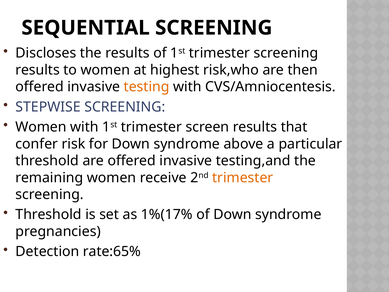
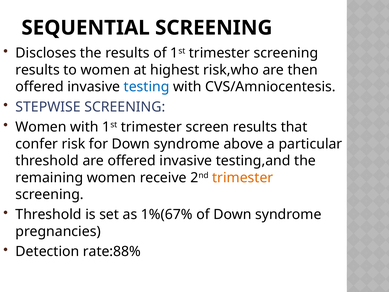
testing colour: orange -> blue
1%(17%: 1%(17% -> 1%(67%
rate:65%: rate:65% -> rate:88%
